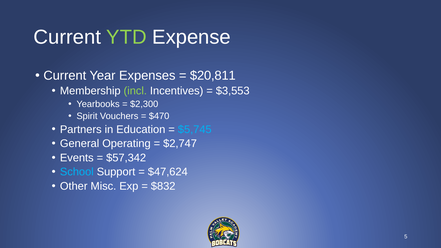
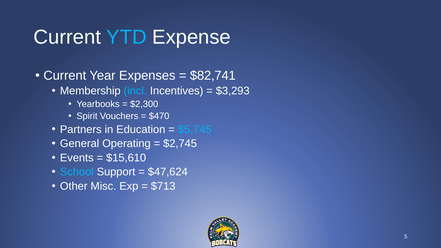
YTD colour: light green -> light blue
$20,811: $20,811 -> $82,741
incl colour: light green -> light blue
$3,553: $3,553 -> $3,293
$2,747: $2,747 -> $2,745
$57,342: $57,342 -> $15,610
$832: $832 -> $713
